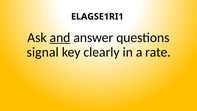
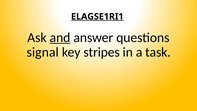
ELAGSE1RI1 underline: none -> present
clearly: clearly -> stripes
rate: rate -> task
